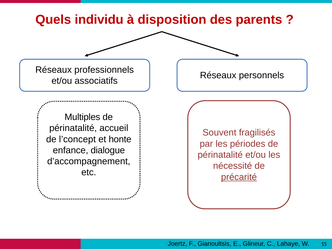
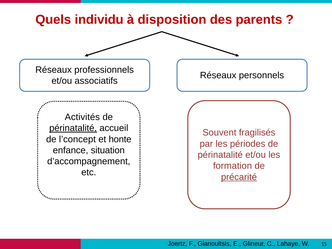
Multiples: Multiples -> Activités
périnatalité at (73, 128) underline: none -> present
dialogue: dialogue -> situation
nécessité: nécessité -> formation
